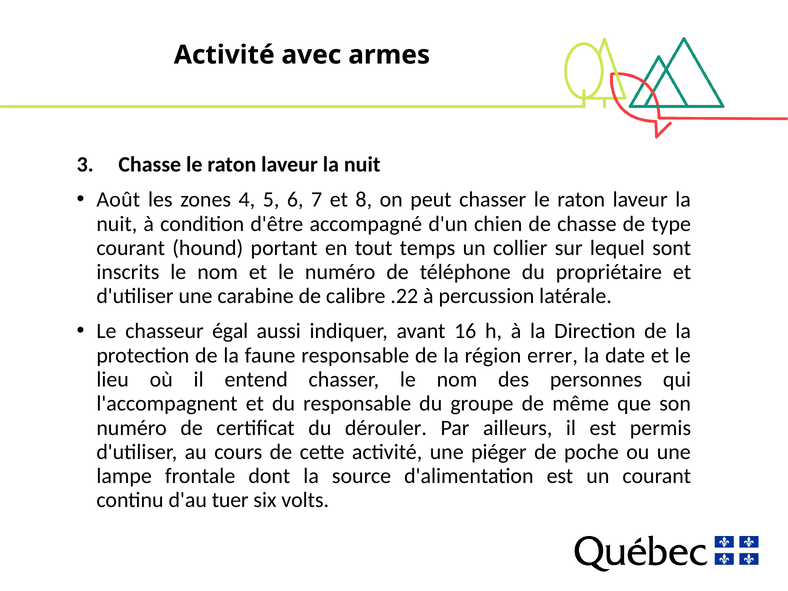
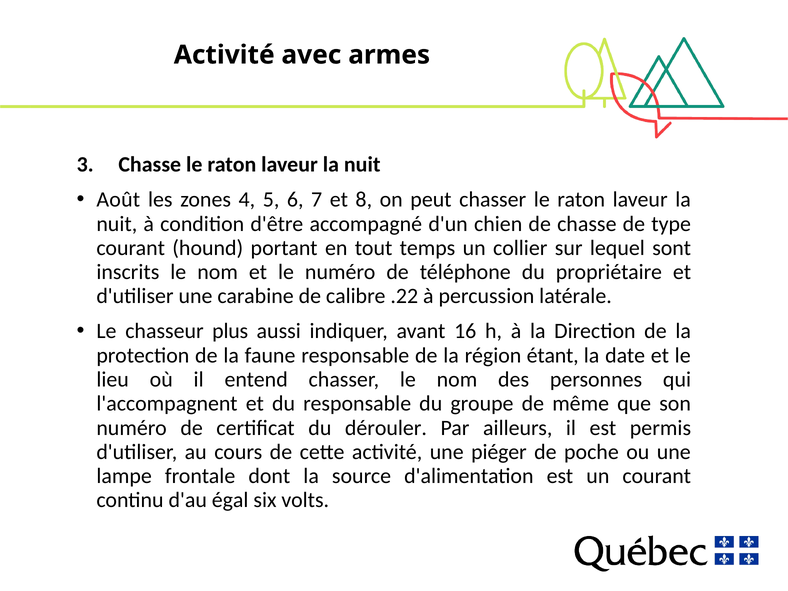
égal: égal -> plus
errer: errer -> étant
tuer: tuer -> égal
